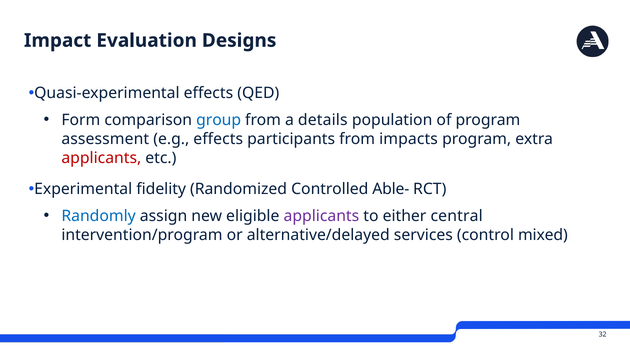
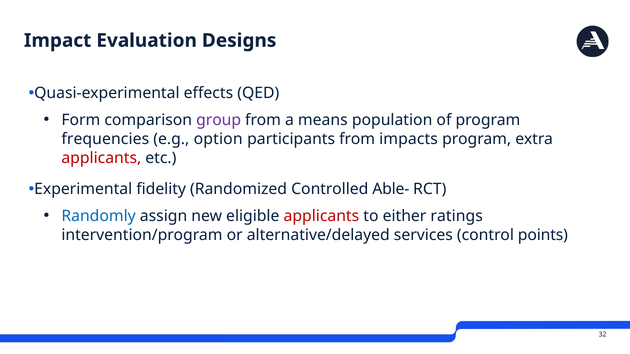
group colour: blue -> purple
details: details -> means
assessment: assessment -> frequencies
e.g effects: effects -> option
applicants at (321, 216) colour: purple -> red
central: central -> ratings
mixed: mixed -> points
